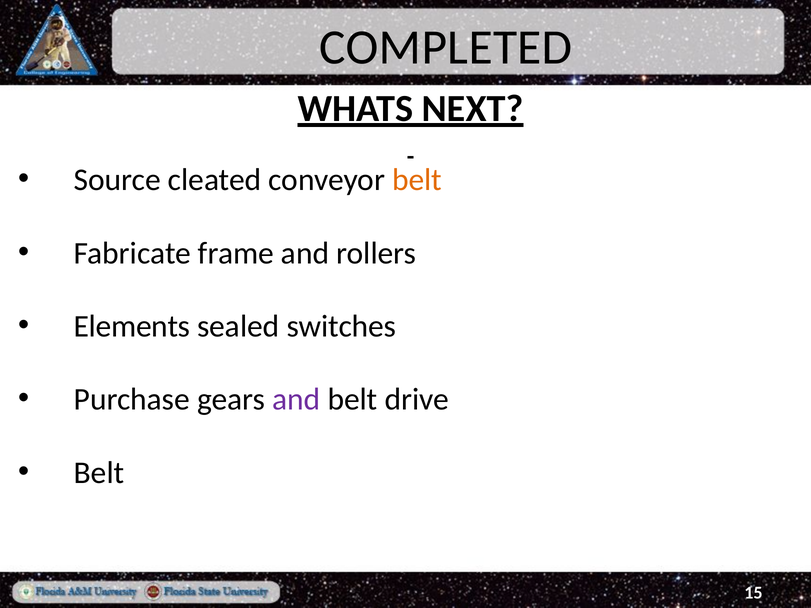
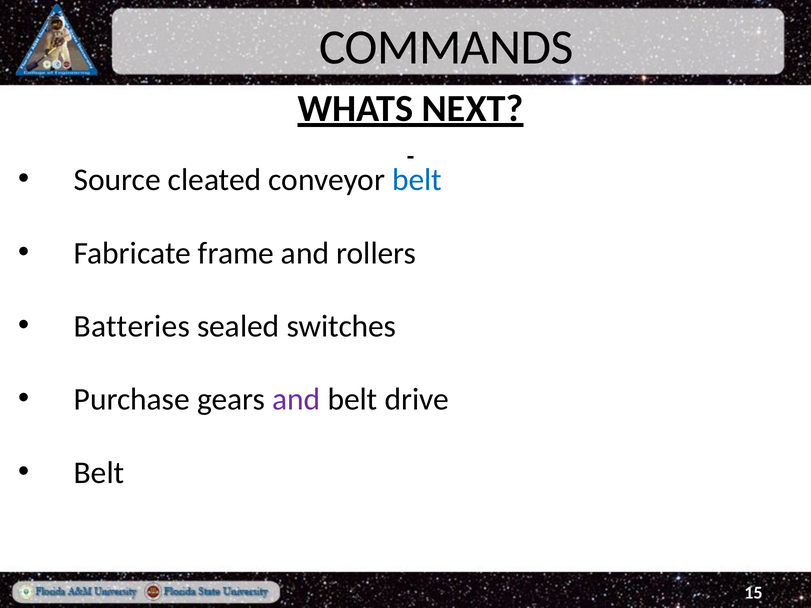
COMPLETED: COMPLETED -> COMMANDS
belt at (417, 180) colour: orange -> blue
Elements: Elements -> Batteries
